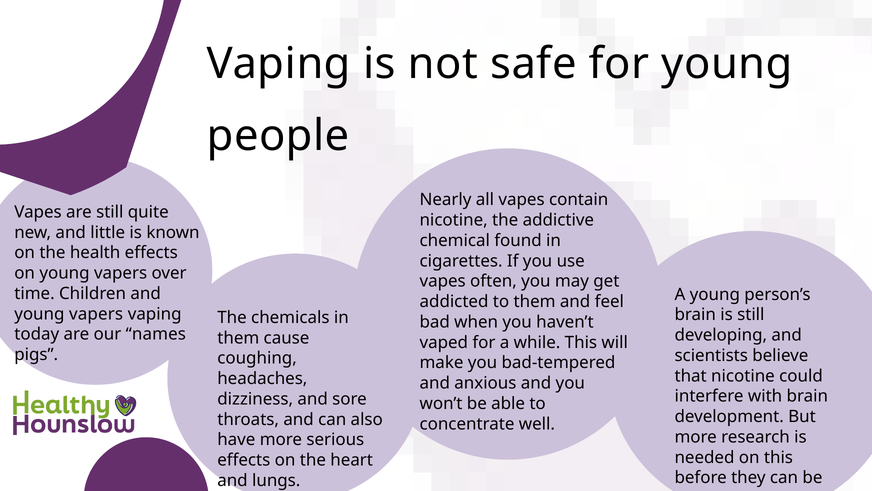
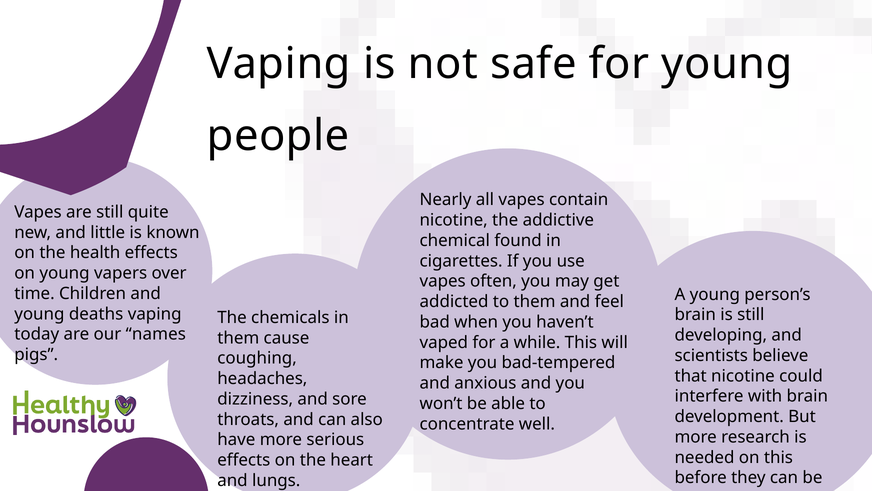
vapers at (96, 314): vapers -> deaths
